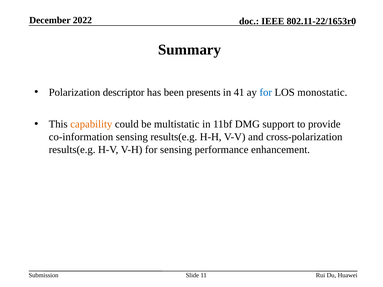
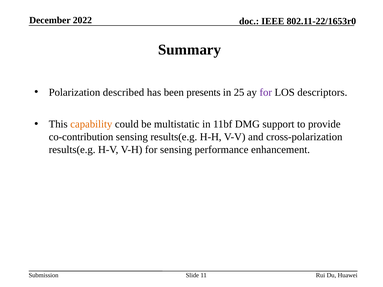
descriptor: descriptor -> described
41: 41 -> 25
for at (266, 92) colour: blue -> purple
monostatic: monostatic -> descriptors
co-information: co-information -> co-contribution
